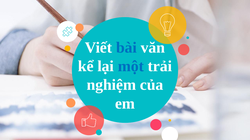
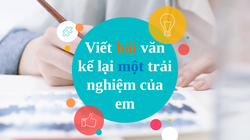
bài colour: blue -> orange
